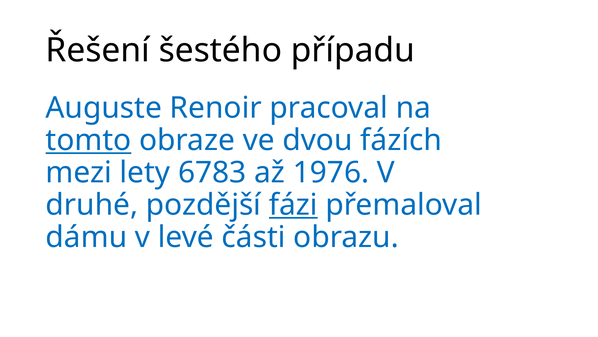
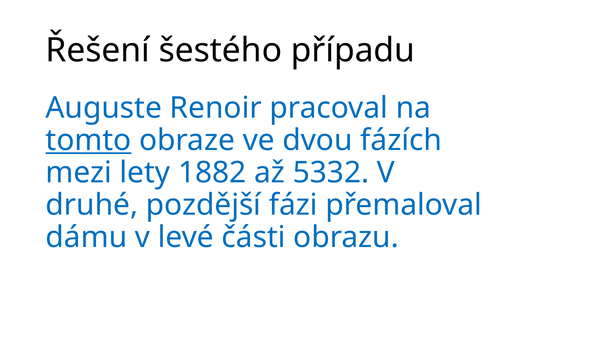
6783: 6783 -> 1882
1976: 1976 -> 5332
fázi underline: present -> none
